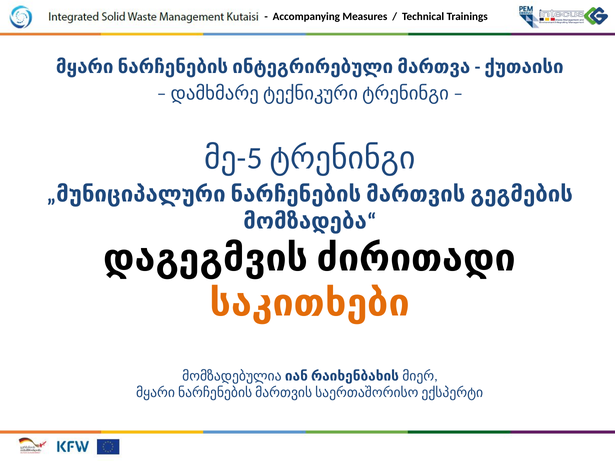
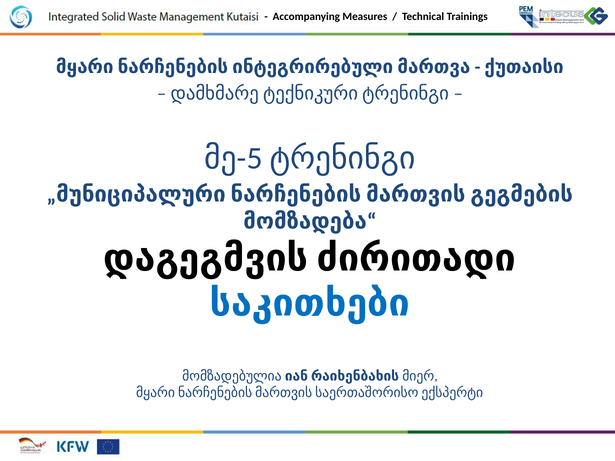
საკითხები colour: orange -> blue
